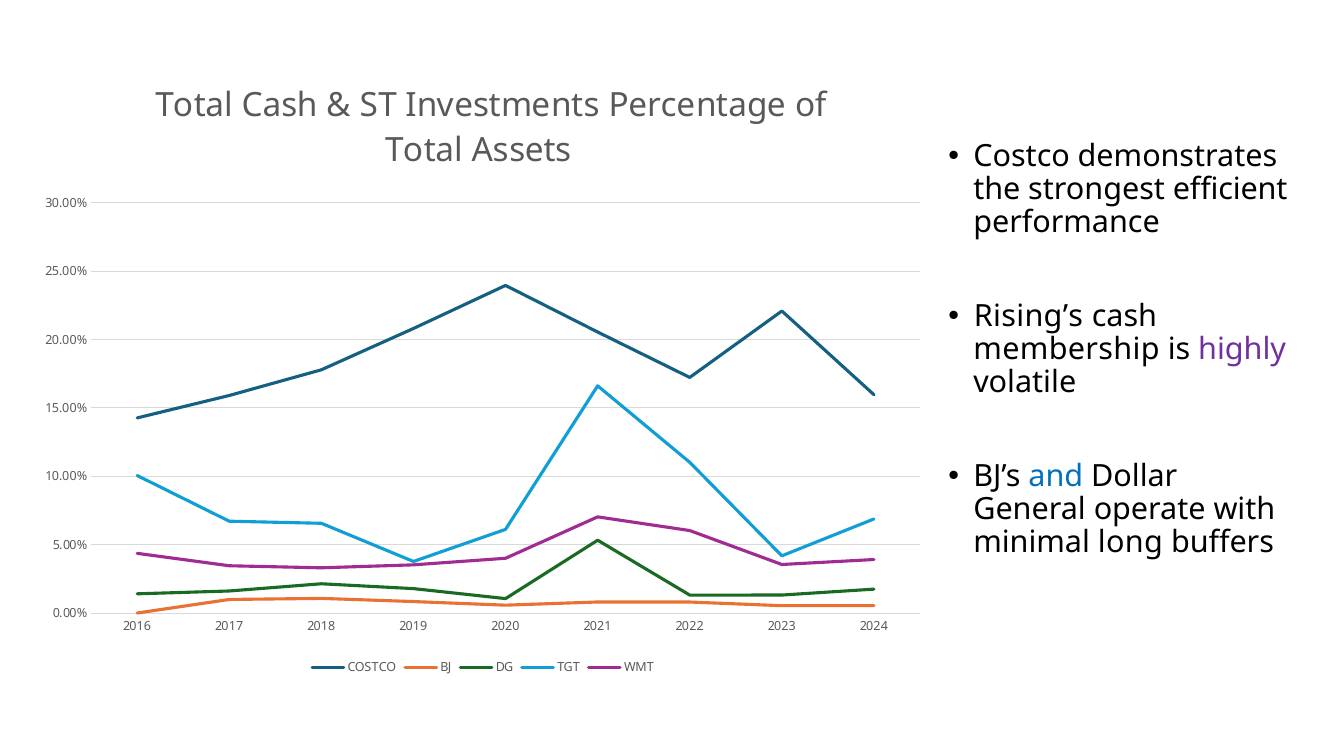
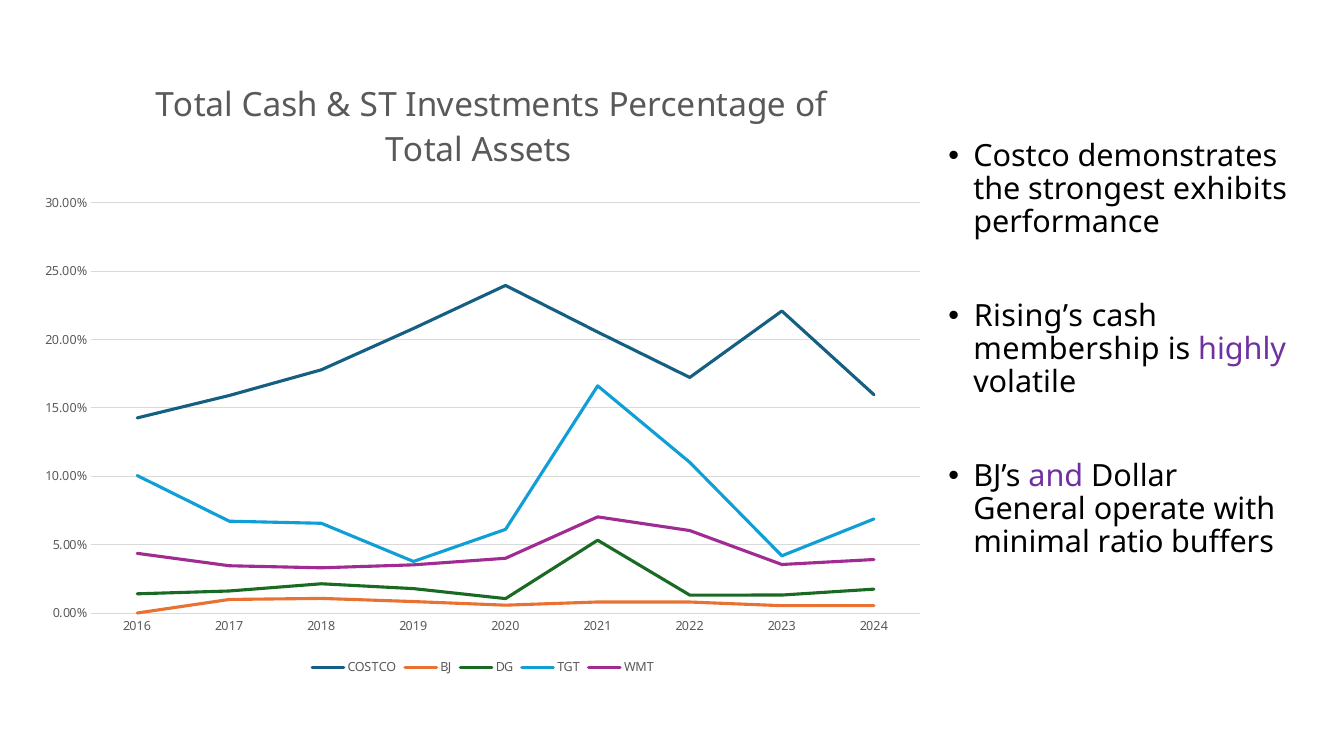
efficient: efficient -> exhibits
and colour: blue -> purple
long: long -> ratio
